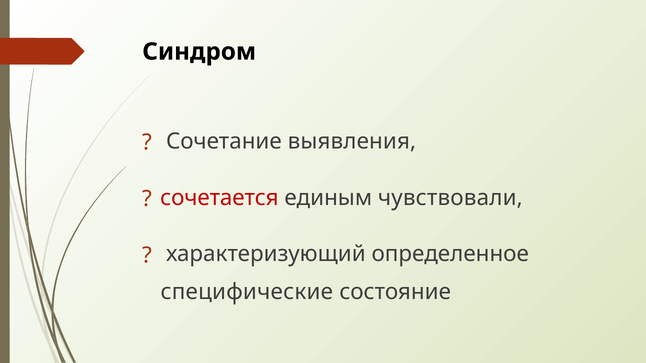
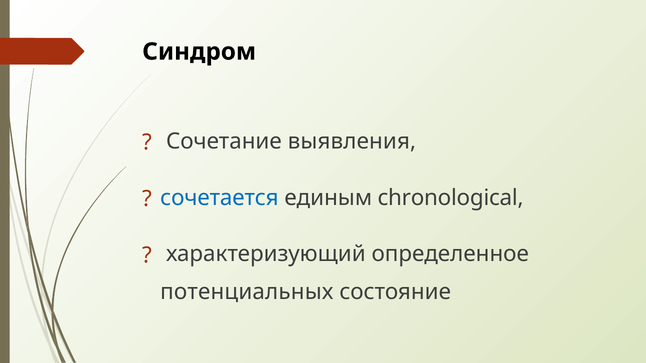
сочетается colour: red -> blue
чувствовали: чувствовали -> chronological
специфические: специфические -> потенциальных
